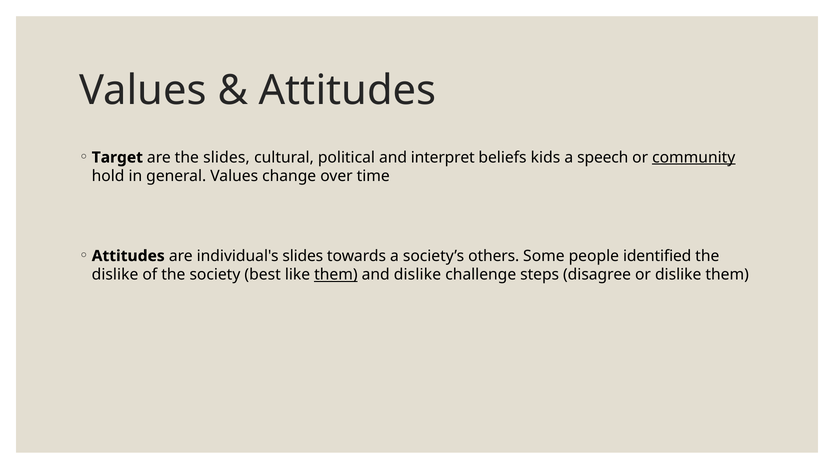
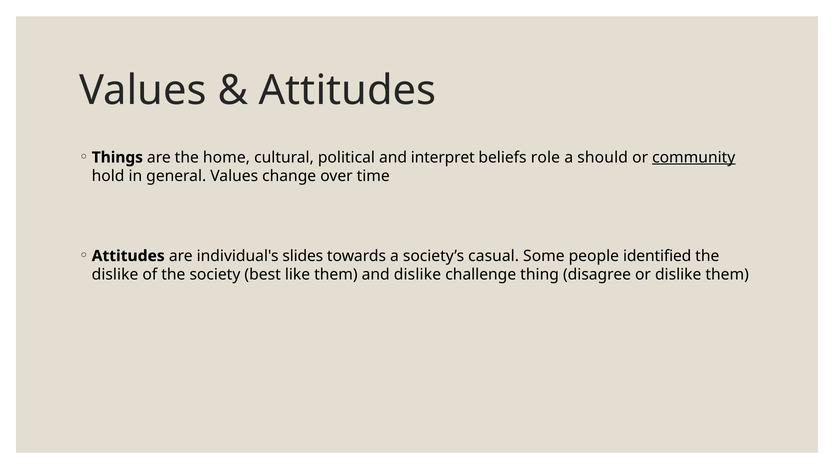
Target: Target -> Things
the slides: slides -> home
kids: kids -> role
speech: speech -> should
others: others -> casual
them at (336, 275) underline: present -> none
steps: steps -> thing
